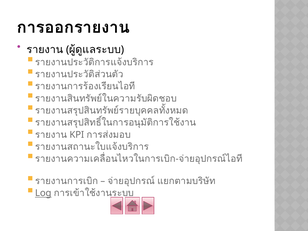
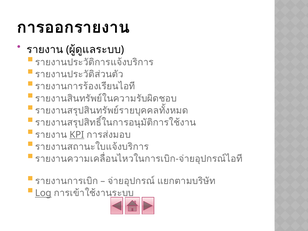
KPI underline: none -> present
